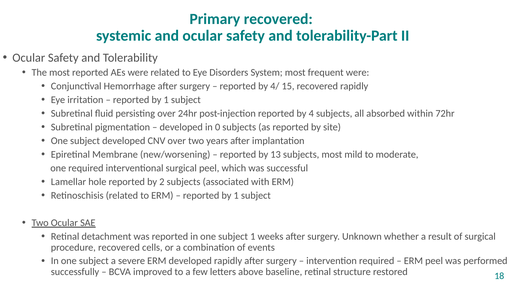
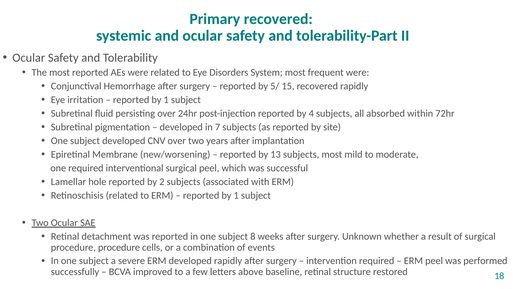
4/: 4/ -> 5/
0: 0 -> 7
subject 1: 1 -> 8
procedure recovered: recovered -> procedure
